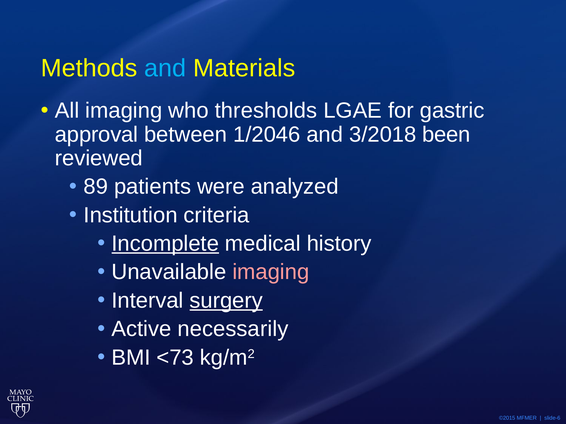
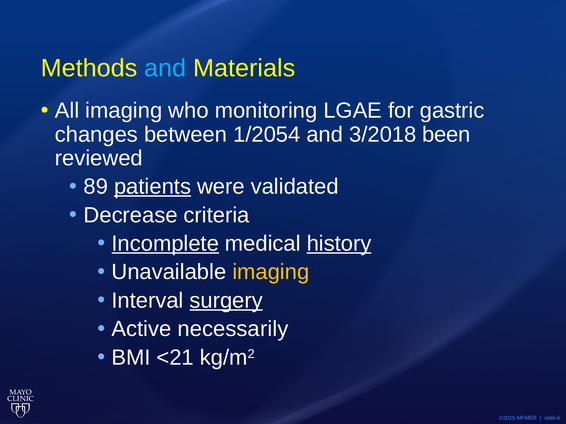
thresholds: thresholds -> monitoring
approval: approval -> changes
1/2046: 1/2046 -> 1/2054
patients underline: none -> present
analyzed: analyzed -> validated
Institution: Institution -> Decrease
history underline: none -> present
imaging at (271, 272) colour: pink -> yellow
<73: <73 -> <21
